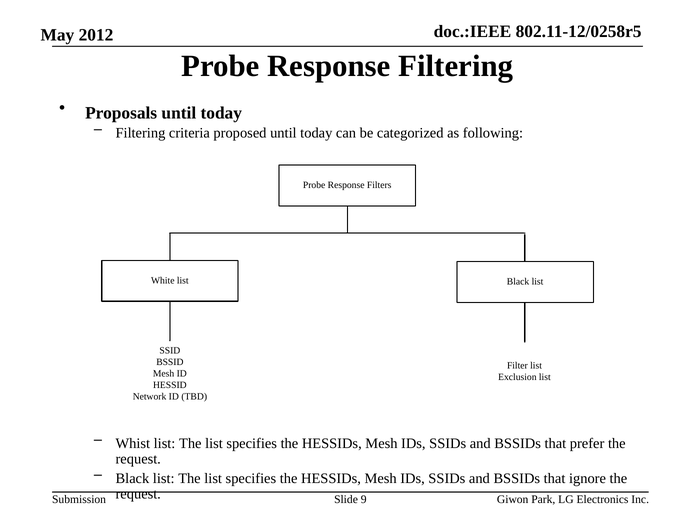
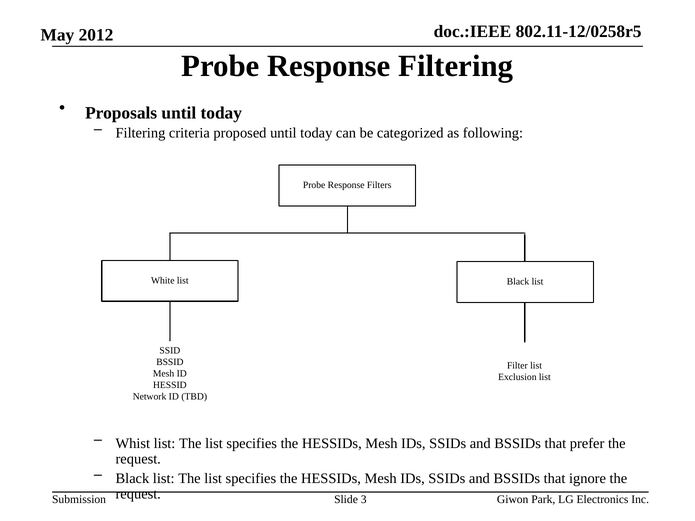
9: 9 -> 3
